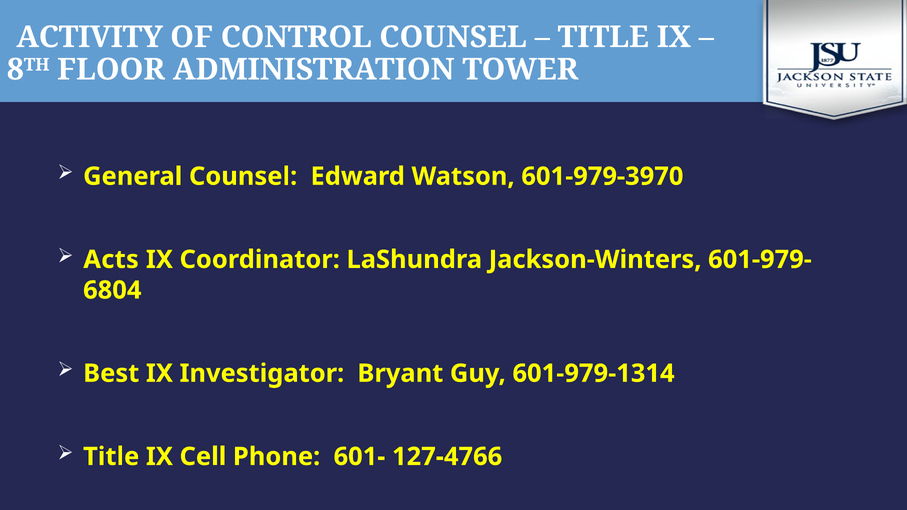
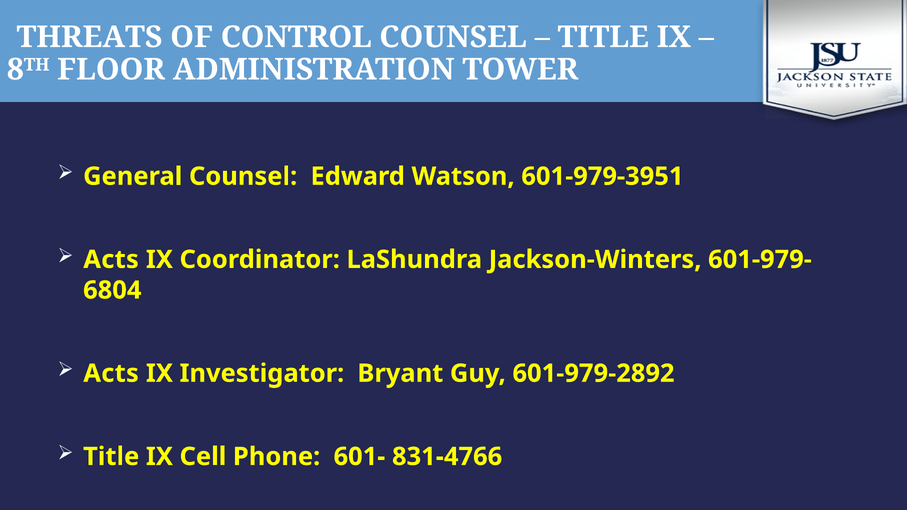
ACTIVITY: ACTIVITY -> THREATS
601-979-3970: 601-979-3970 -> 601-979-3951
Best at (111, 374): Best -> Acts
601-979-1314: 601-979-1314 -> 601-979-2892
127-4766: 127-4766 -> 831-4766
